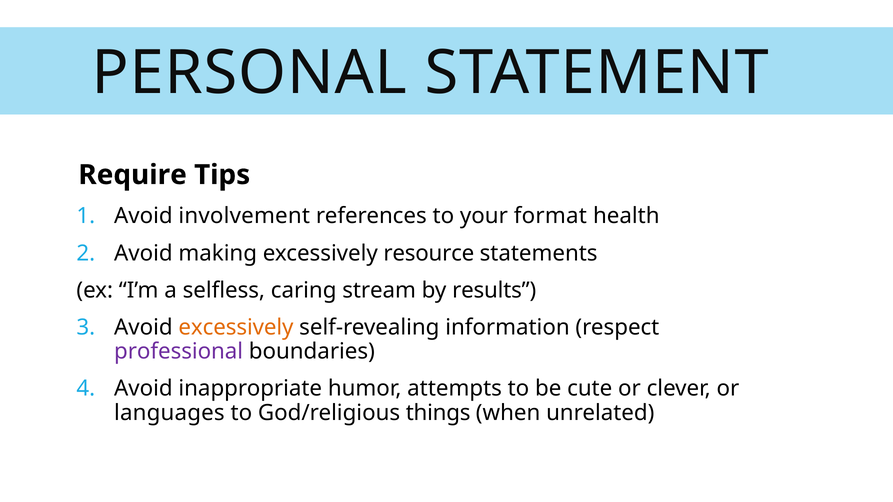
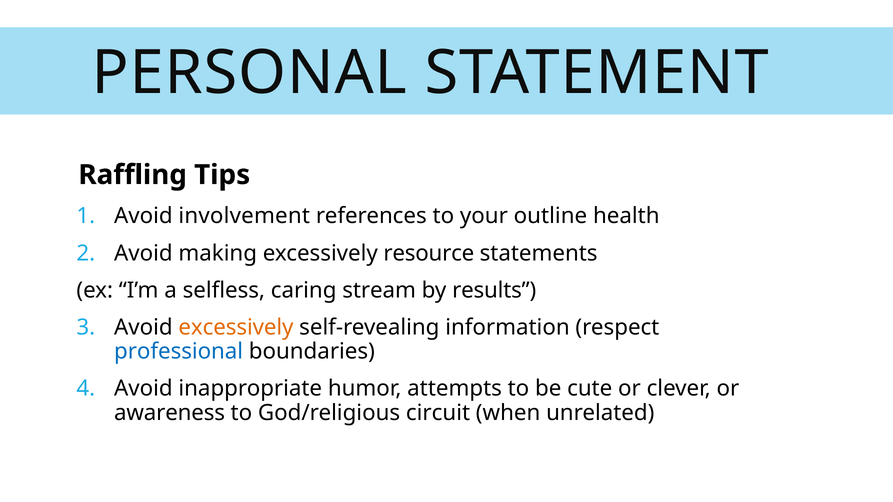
Require: Require -> Raffling
format: format -> outline
professional colour: purple -> blue
languages: languages -> awareness
things: things -> circuit
